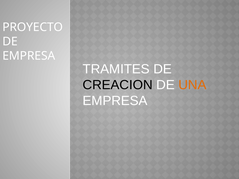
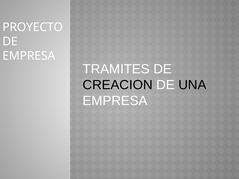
UNA colour: orange -> black
